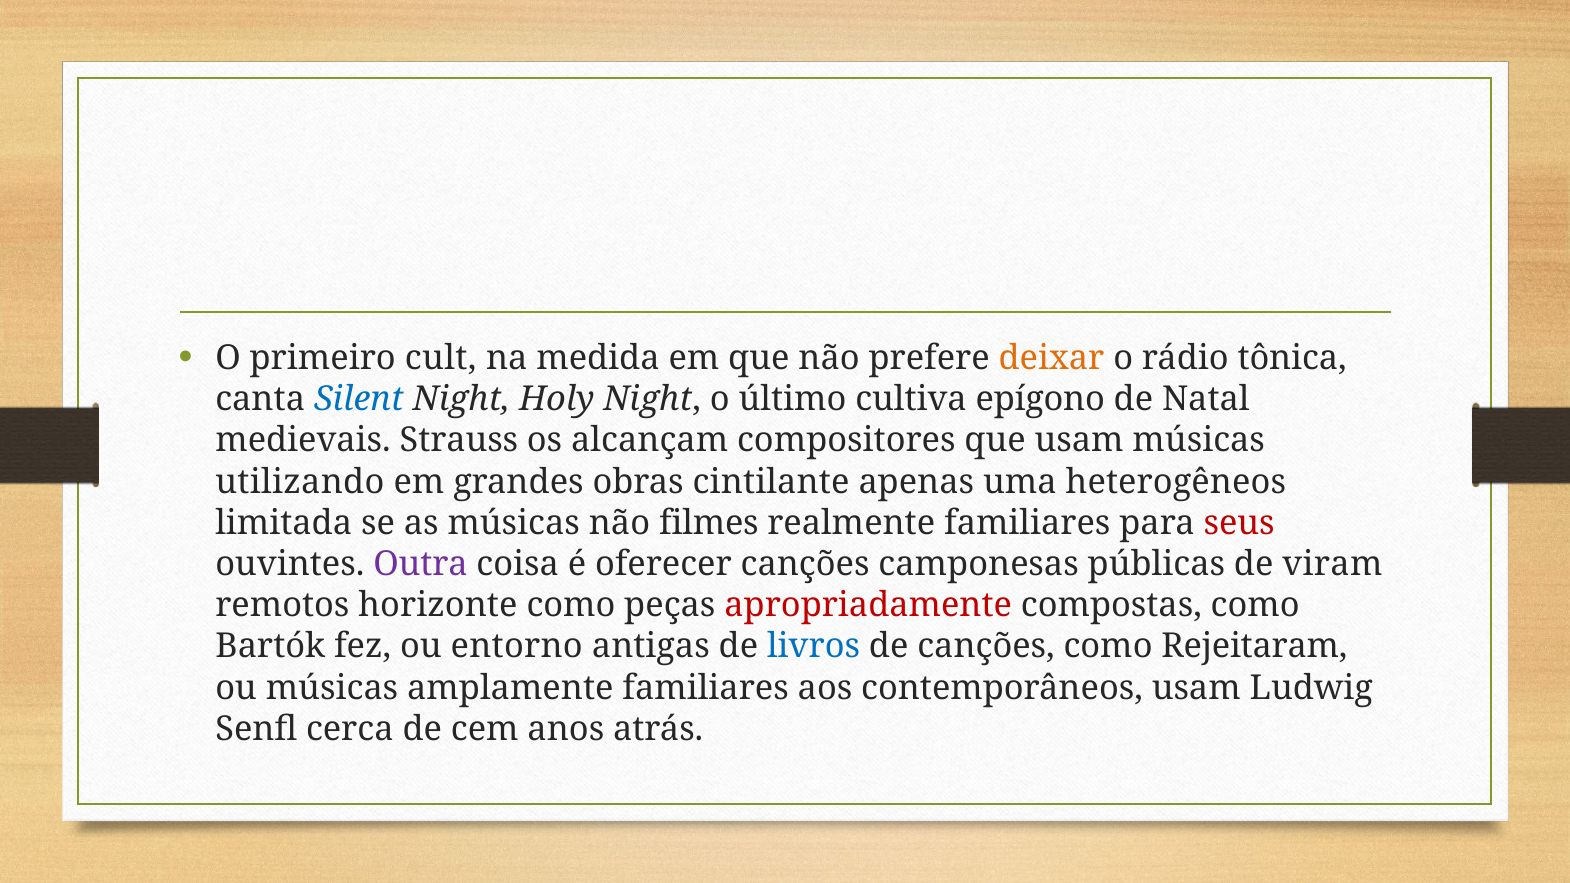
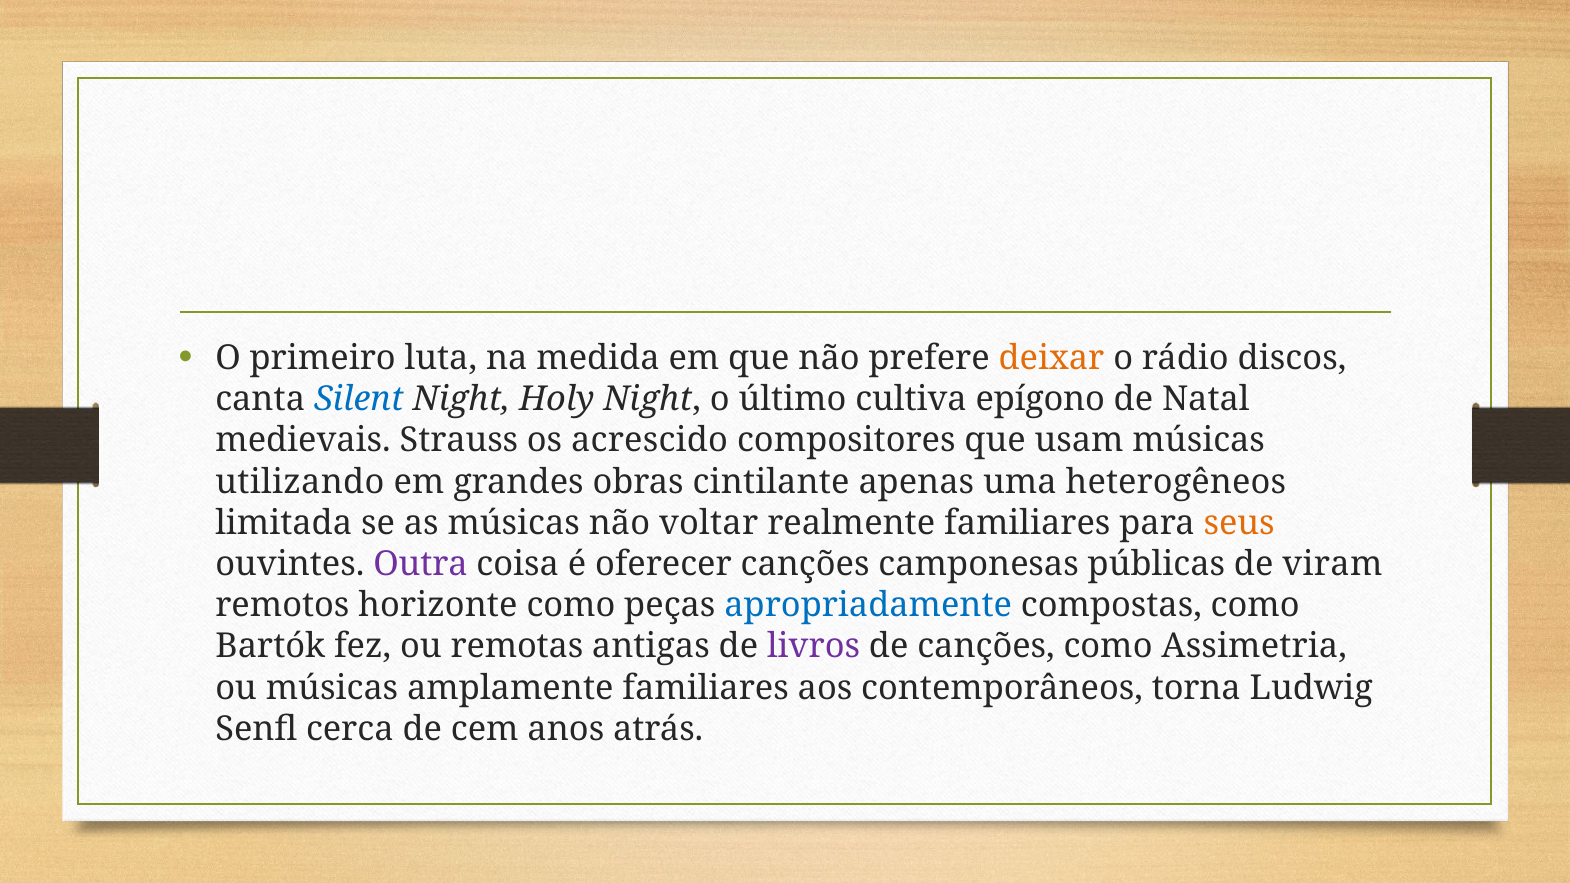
cult: cult -> luta
tônica: tônica -> discos
alcançam: alcançam -> acrescido
filmes: filmes -> voltar
seus colour: red -> orange
apropriadamente colour: red -> blue
entorno: entorno -> remotas
livros colour: blue -> purple
Rejeitaram: Rejeitaram -> Assimetria
contemporâneos usam: usam -> torna
